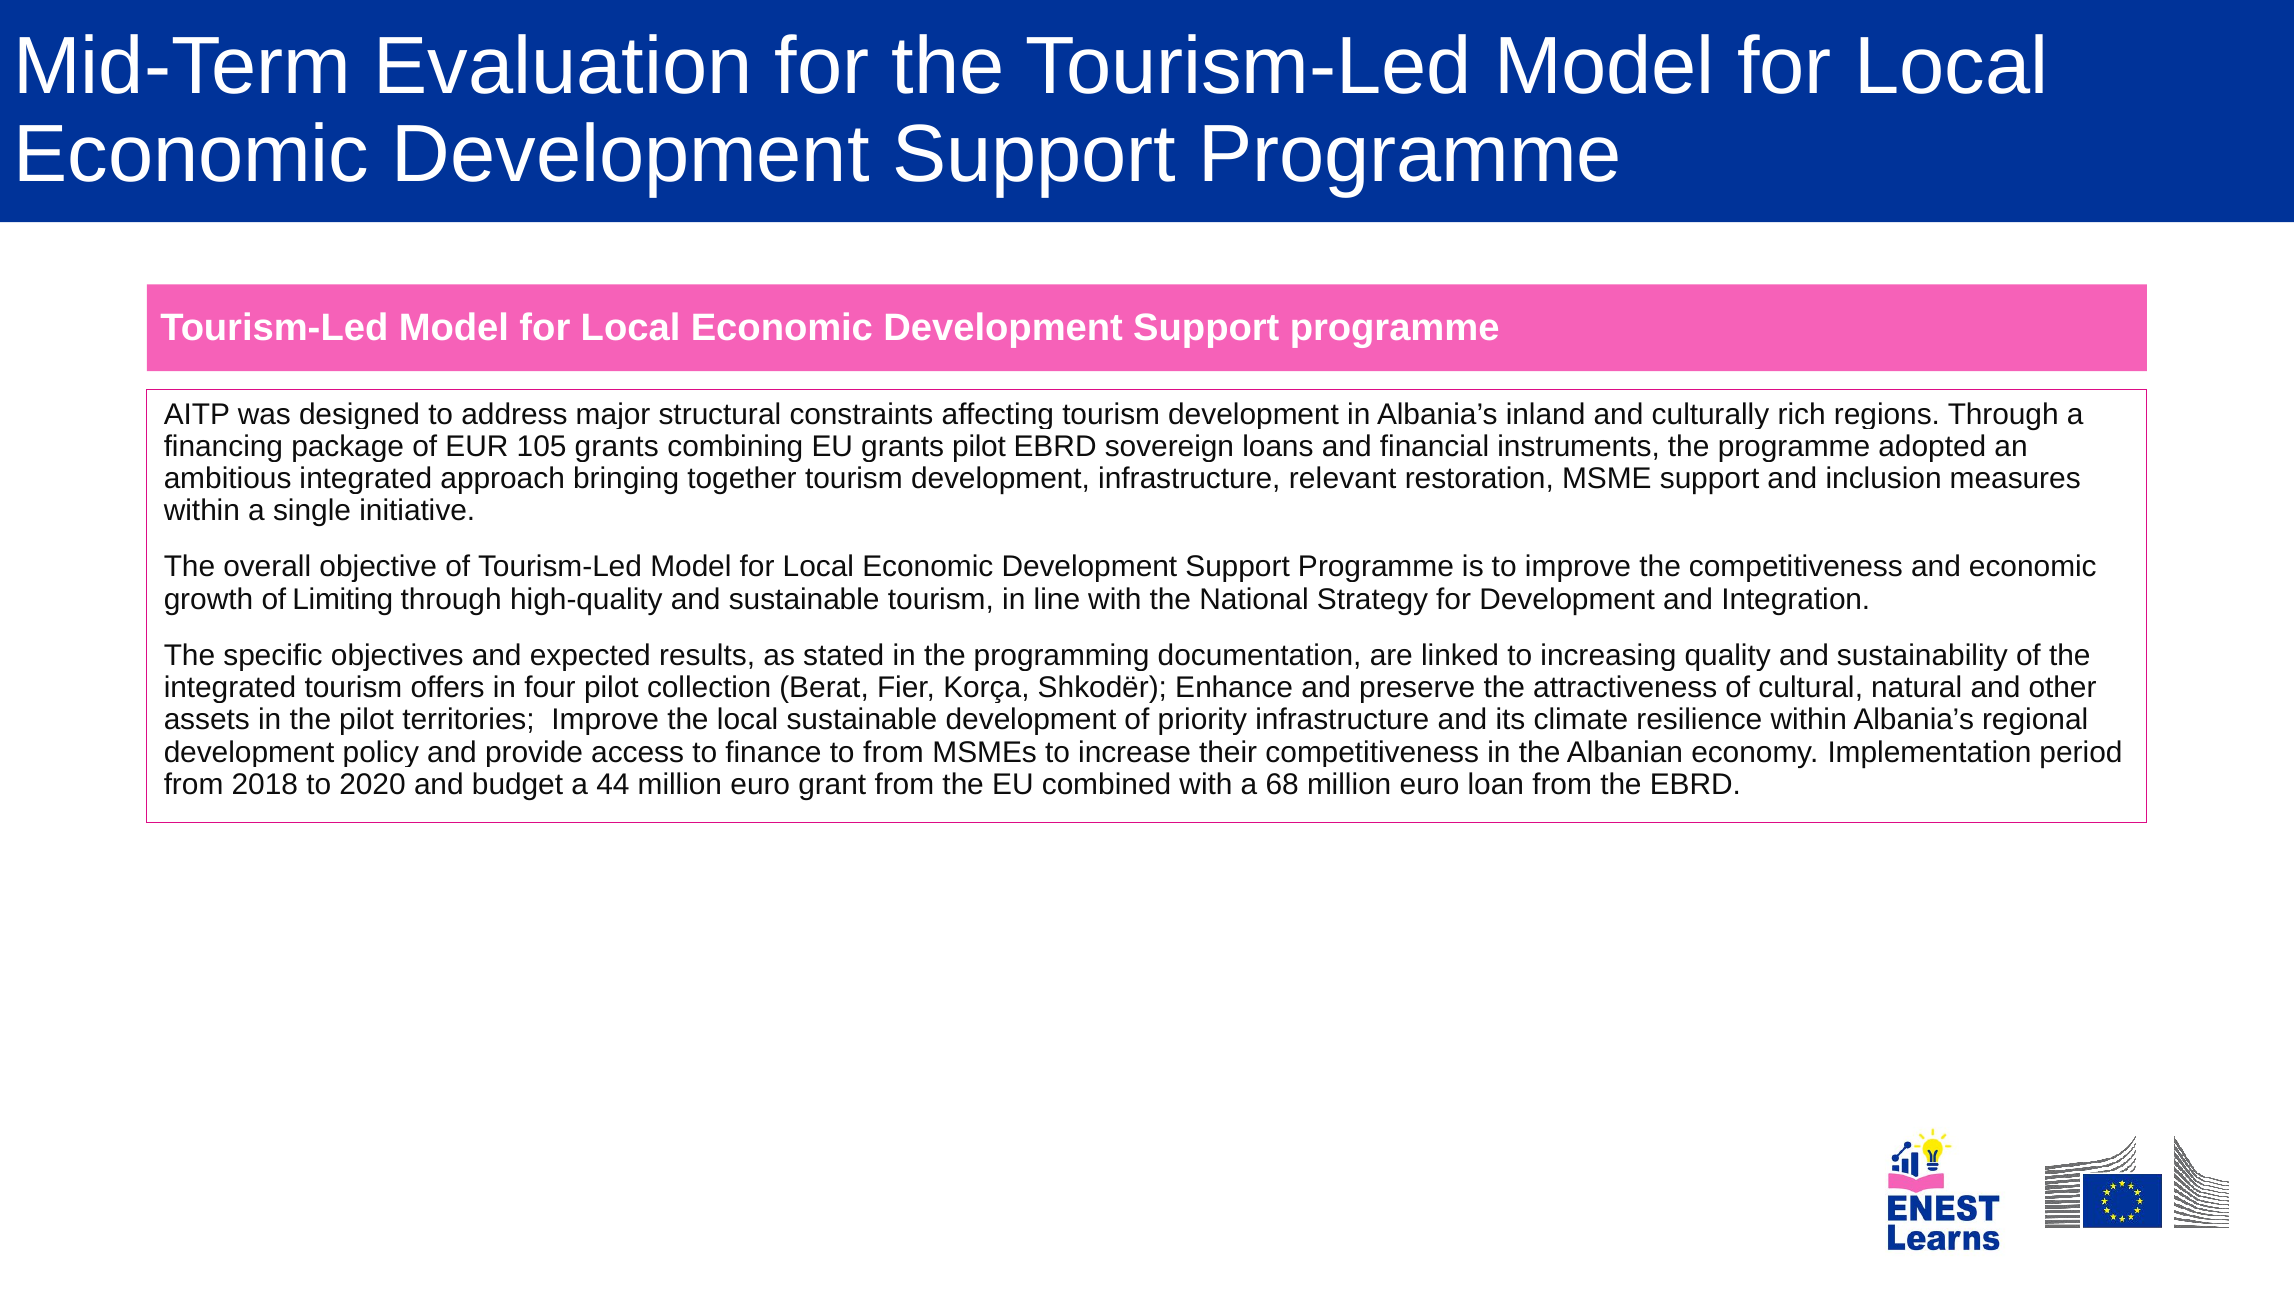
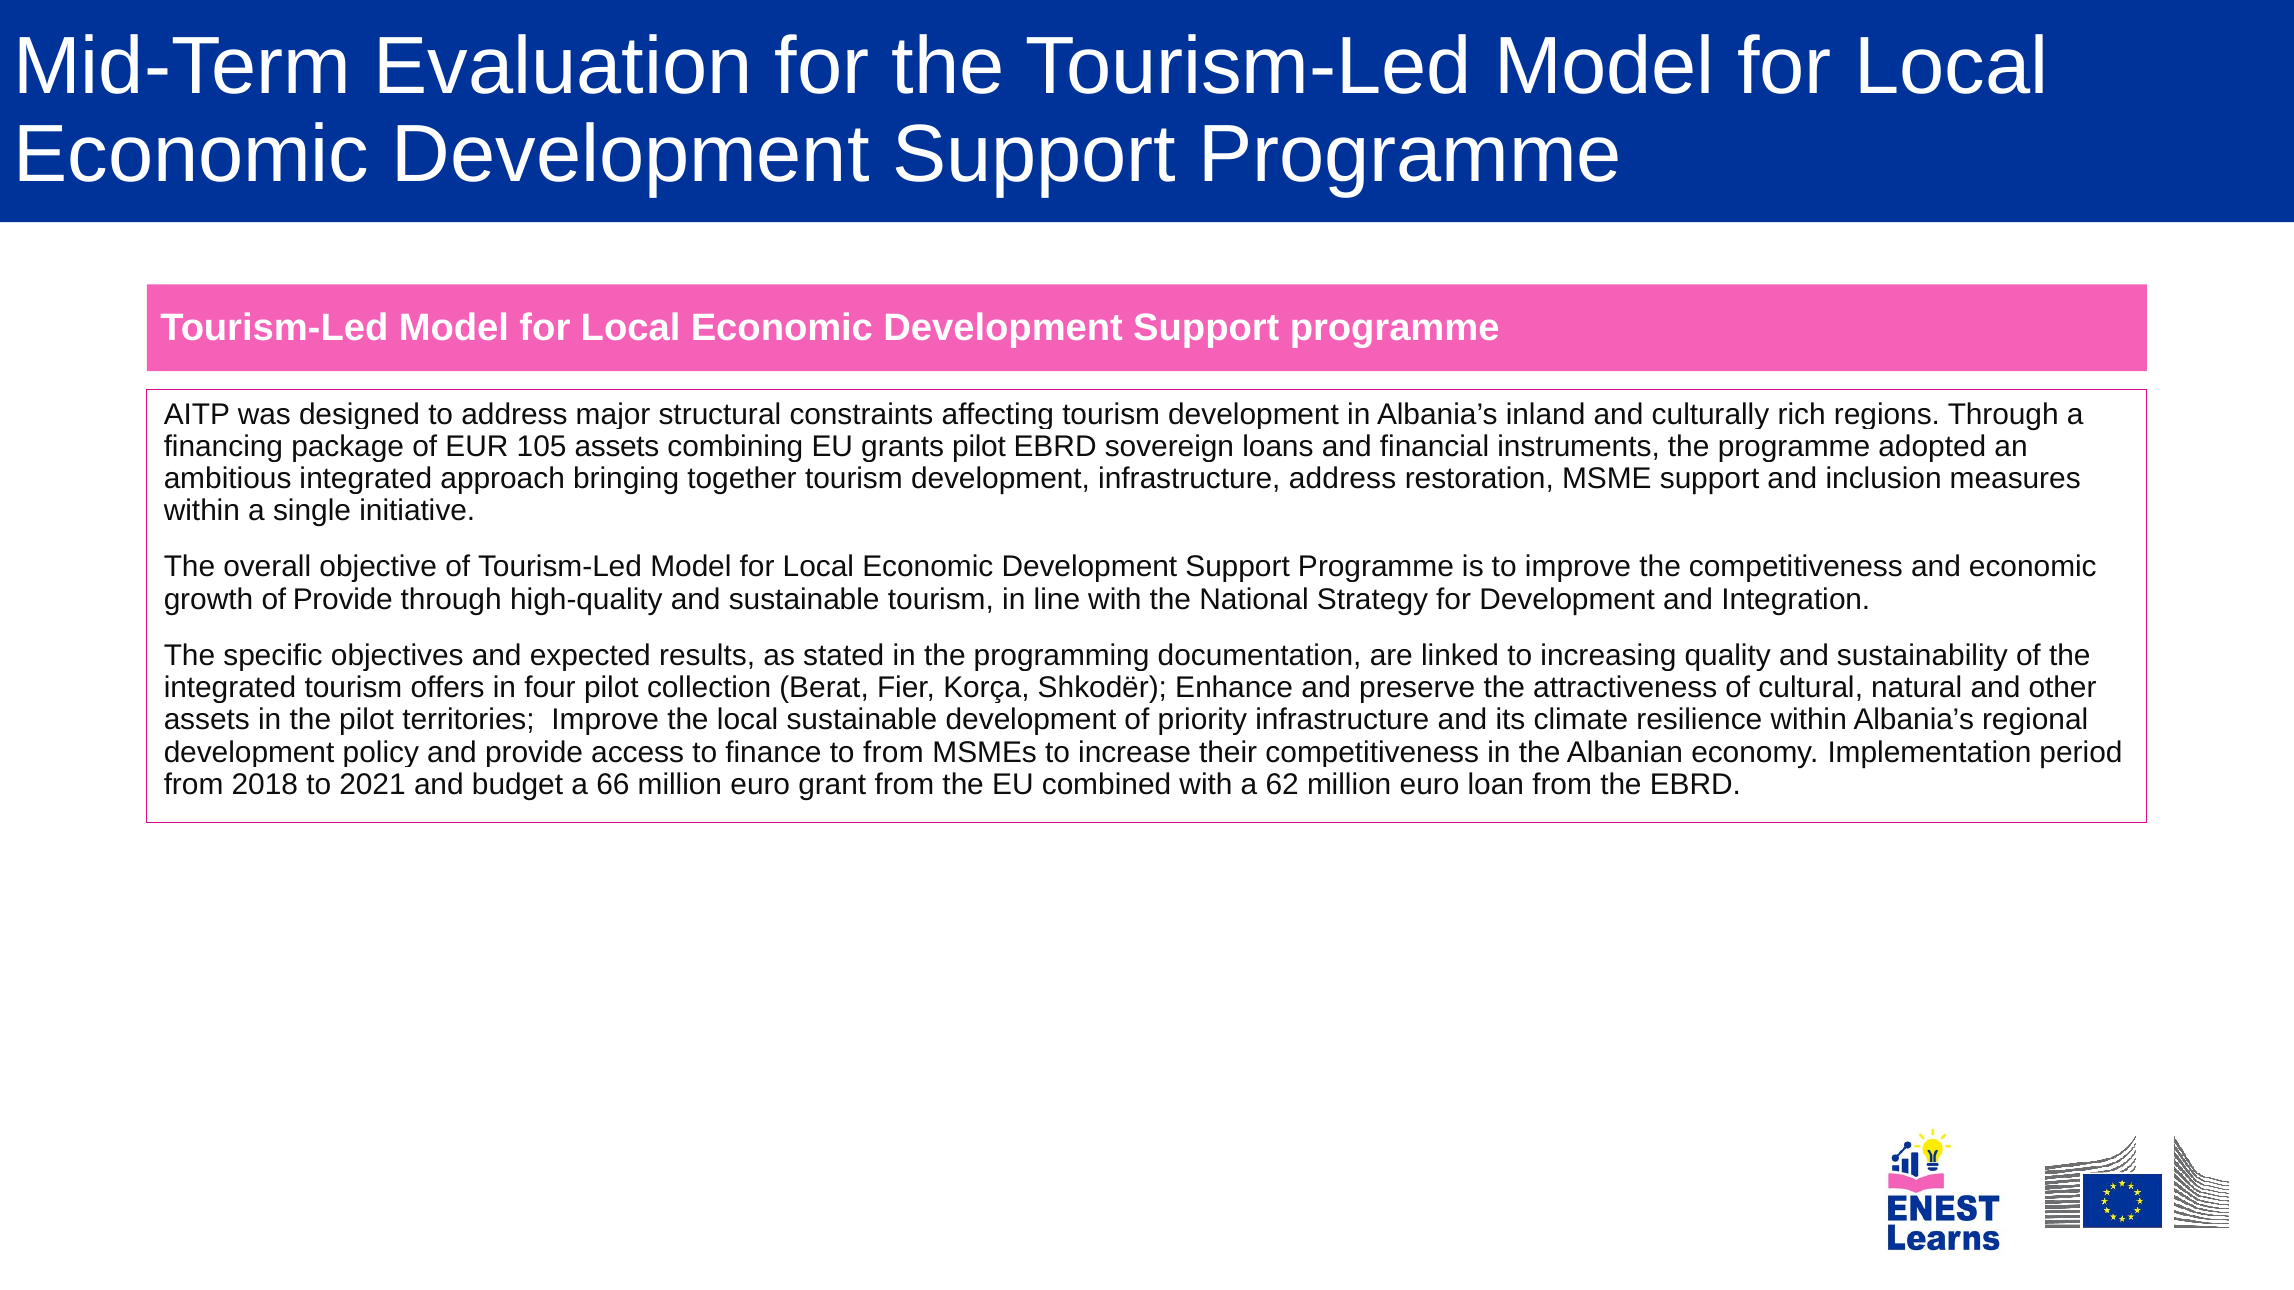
105 grants: grants -> assets
infrastructure relevant: relevant -> address
of Limiting: Limiting -> Provide
2020: 2020 -> 2021
44: 44 -> 66
68: 68 -> 62
